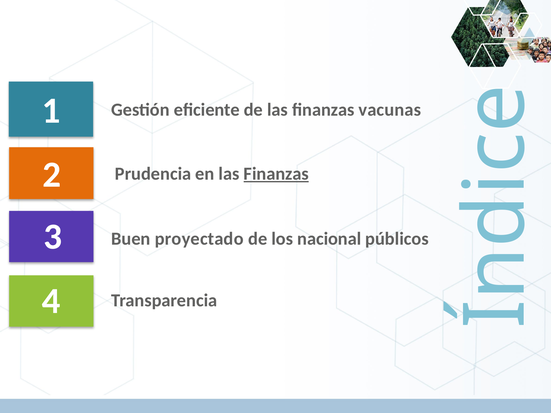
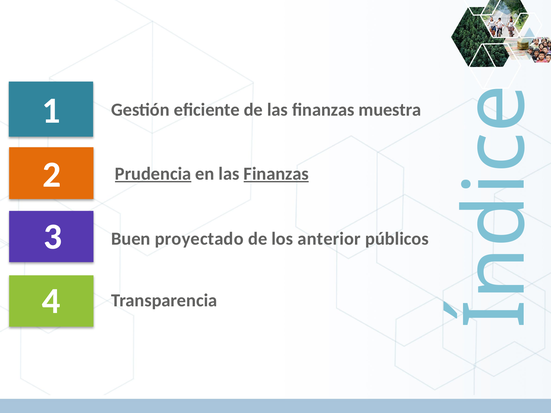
vacunas: vacunas -> muestra
Prudencia underline: none -> present
nacional: nacional -> anterior
